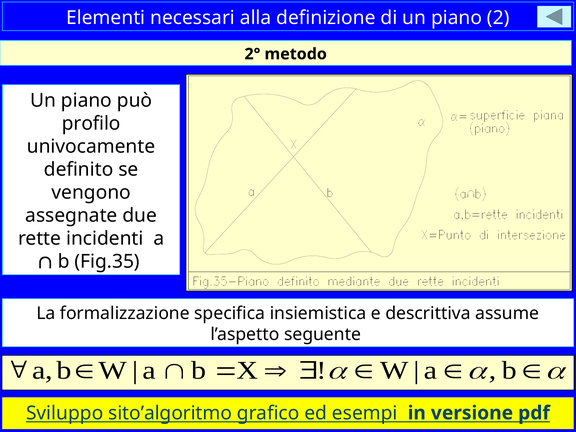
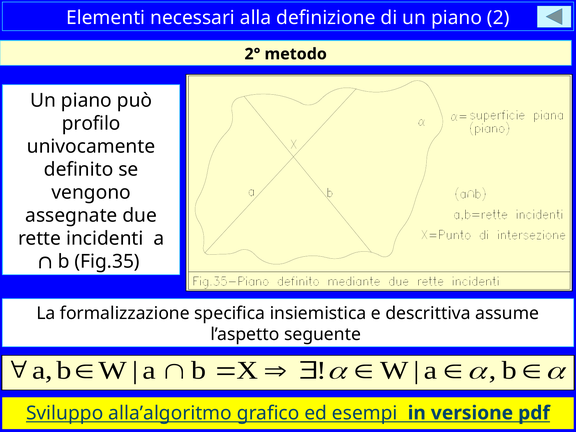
sito’algoritmo: sito’algoritmo -> alla’algoritmo
